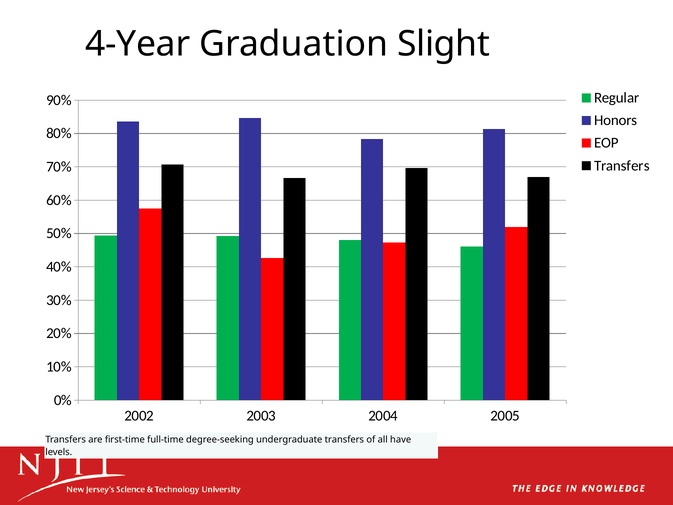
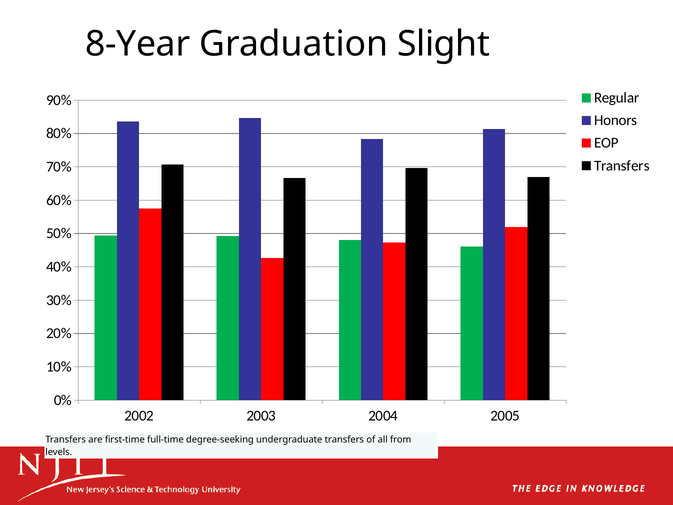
4-Year: 4-Year -> 8-Year
have: have -> from
